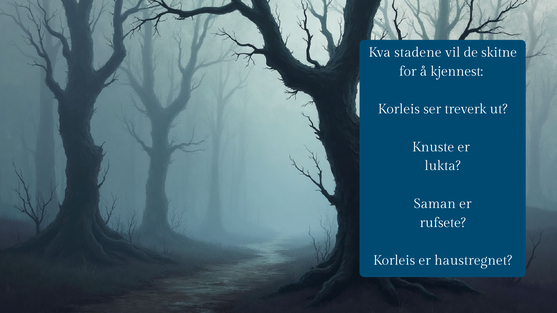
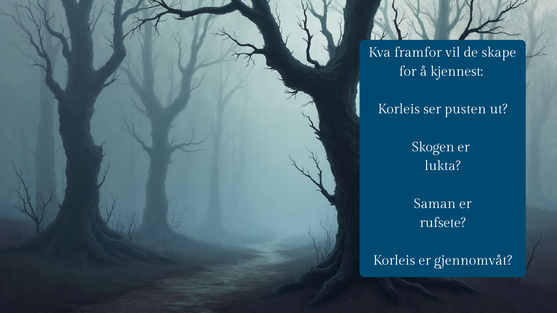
stadene: stadene -> framfor
skitne: skitne -> skape
treverk: treverk -> pusten
Knuste: Knuste -> Skogen
haustregnet: haustregnet -> gjennomvåt
